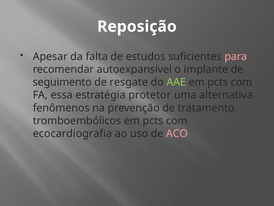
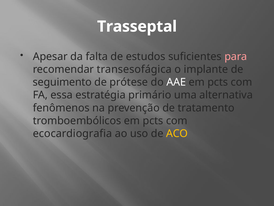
Reposição: Reposição -> Trasseptal
autoexpansível: autoexpansível -> transesofágica
resgate: resgate -> prótese
AAE colour: light green -> white
protetor: protetor -> primário
ACO colour: pink -> yellow
